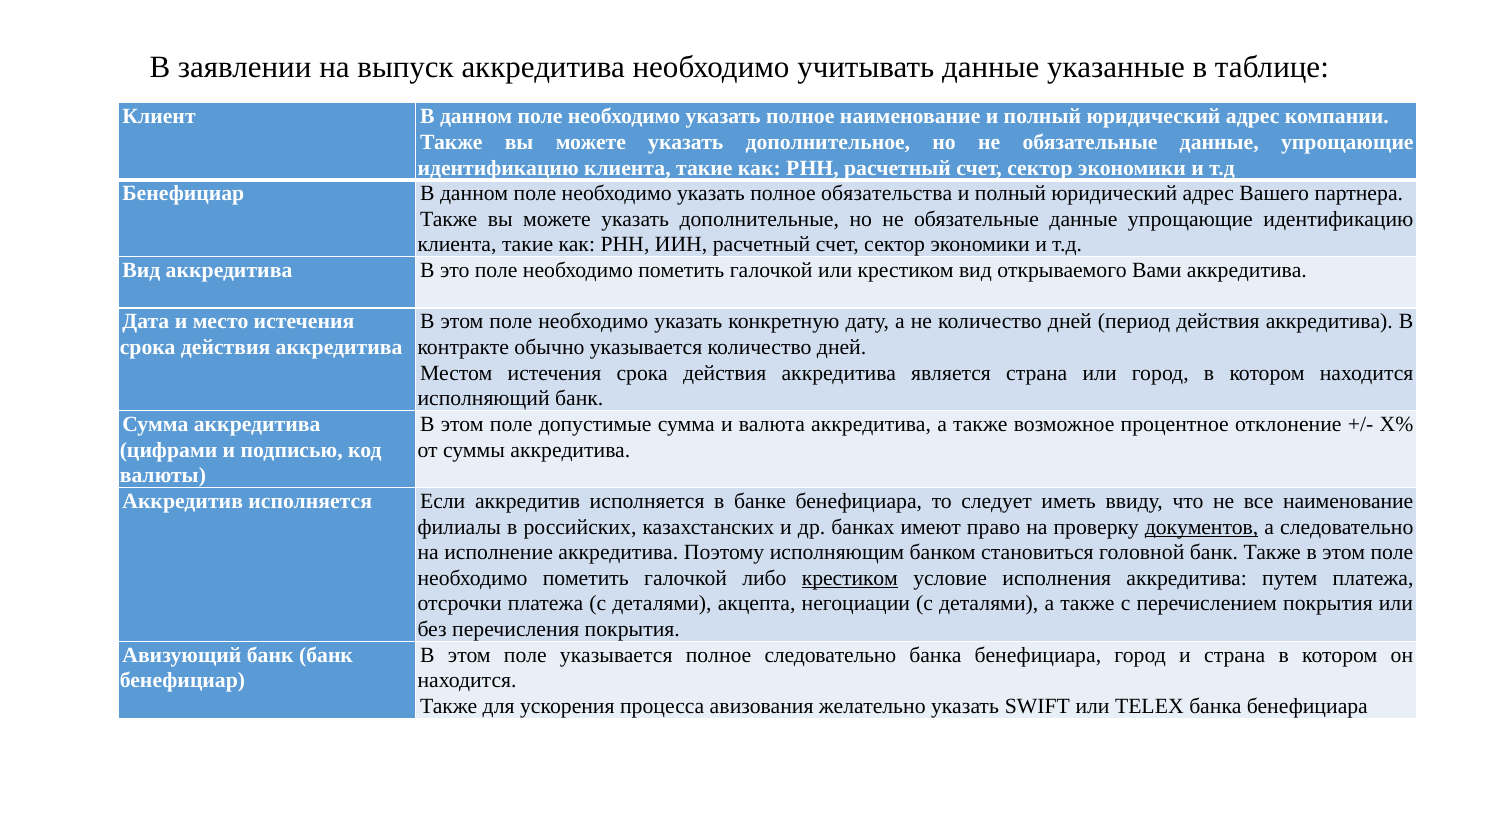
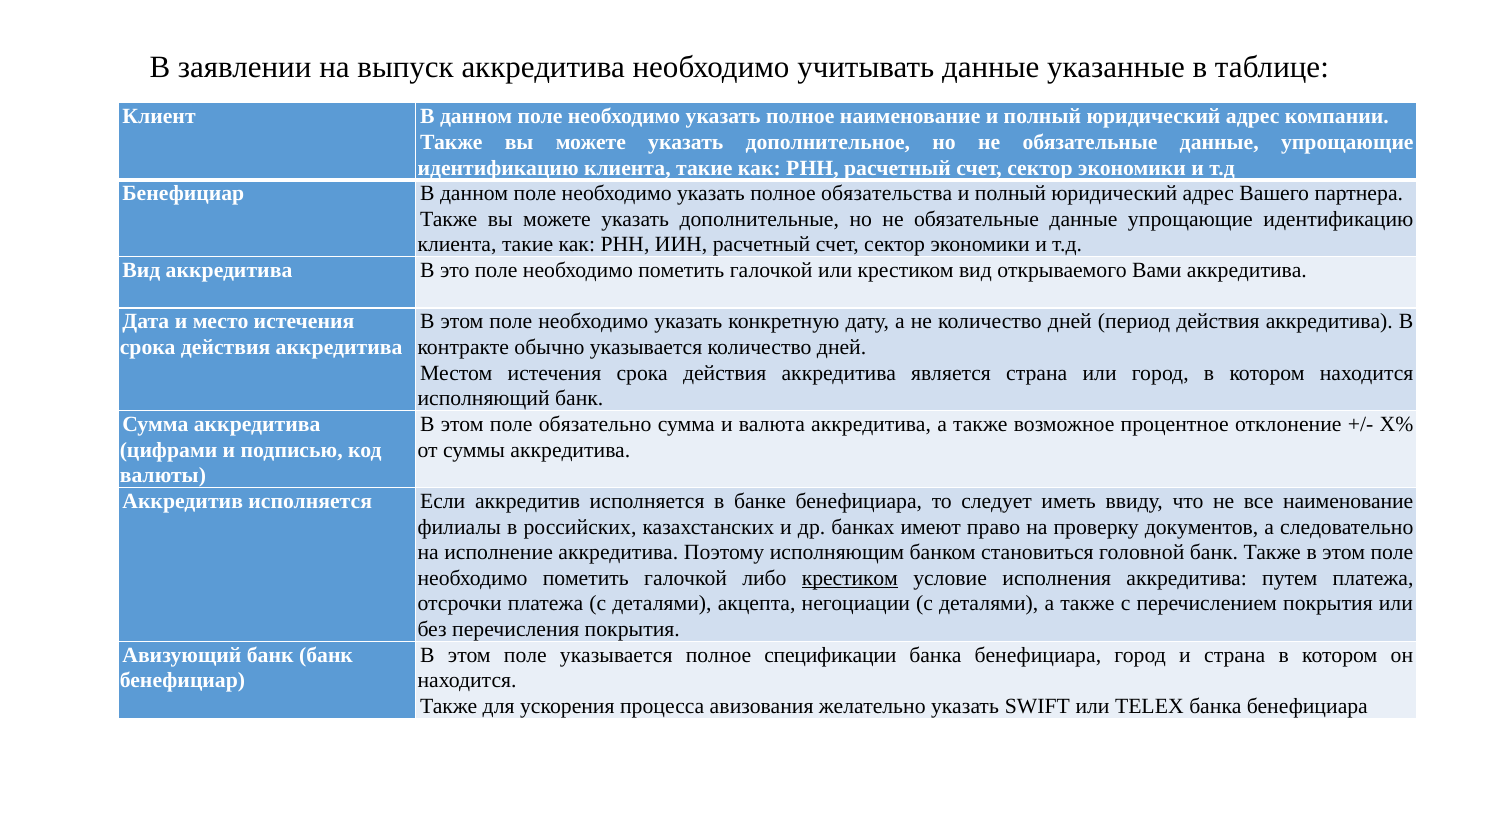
допустимые: допустимые -> обязательно
документов underline: present -> none
полное следовательно: следовательно -> спецификации
